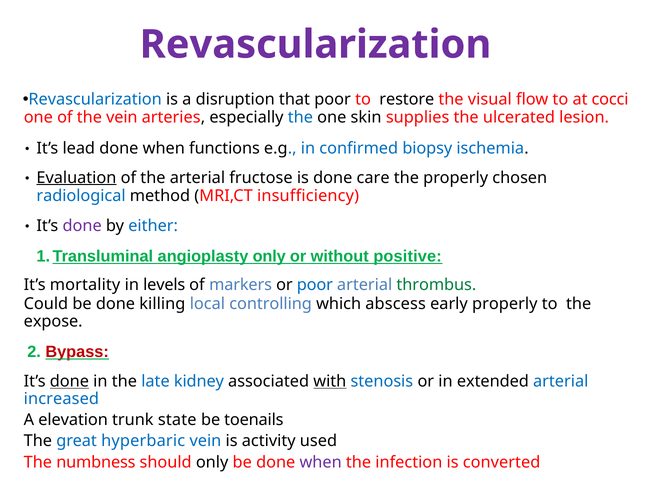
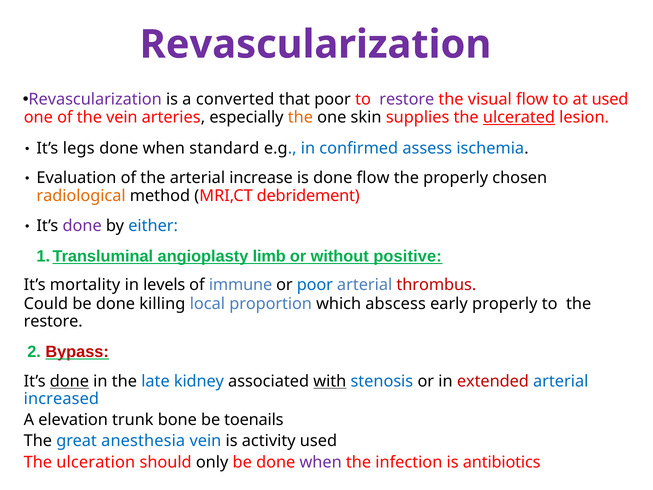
Revascularization at (95, 99) colour: blue -> purple
disruption: disruption -> converted
restore at (407, 99) colour: black -> purple
at cocci: cocci -> used
the at (300, 117) colour: blue -> orange
ulcerated underline: none -> present
lead: lead -> legs
functions: functions -> standard
biopsy: biopsy -> assess
Evaluation underline: present -> none
fructose: fructose -> increase
done care: care -> flow
radiological colour: blue -> orange
insufficiency: insufficiency -> debridement
angioplasty only: only -> limb
markers: markers -> immune
thrombus colour: green -> red
controlling: controlling -> proportion
expose at (53, 321): expose -> restore
extended colour: black -> red
state: state -> bone
hyperbaric: hyperbaric -> anesthesia
numbness: numbness -> ulceration
converted: converted -> antibiotics
